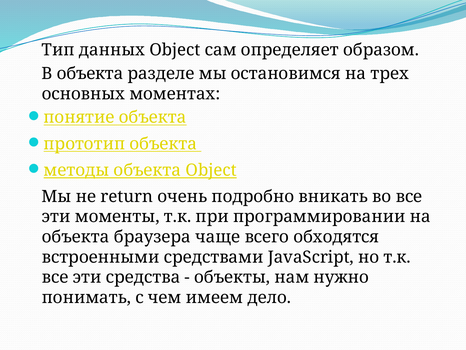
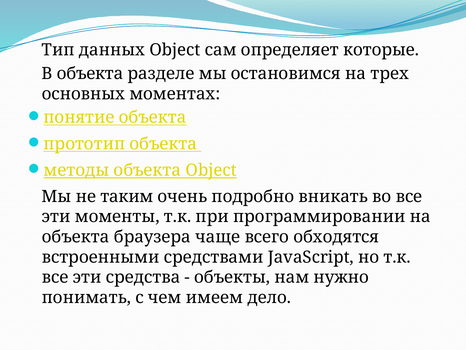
образом: образом -> которые
return: return -> таким
